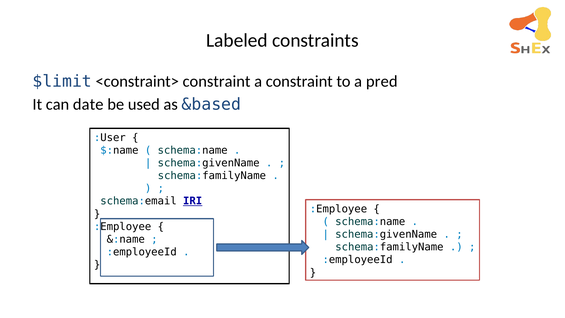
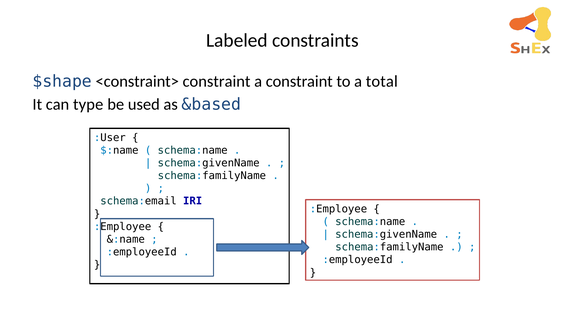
$limit: $limit -> $shape
pred: pred -> total
date: date -> type
IRI underline: present -> none
